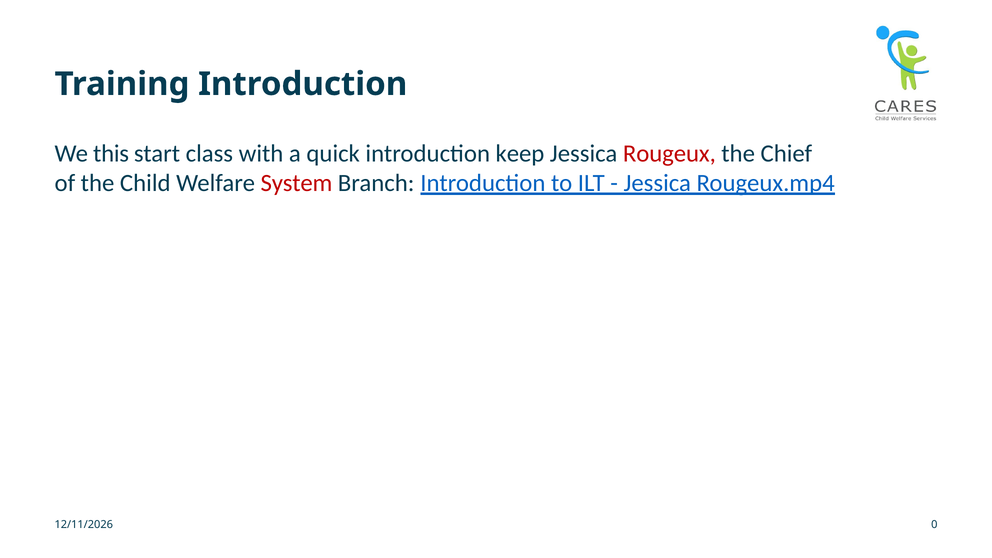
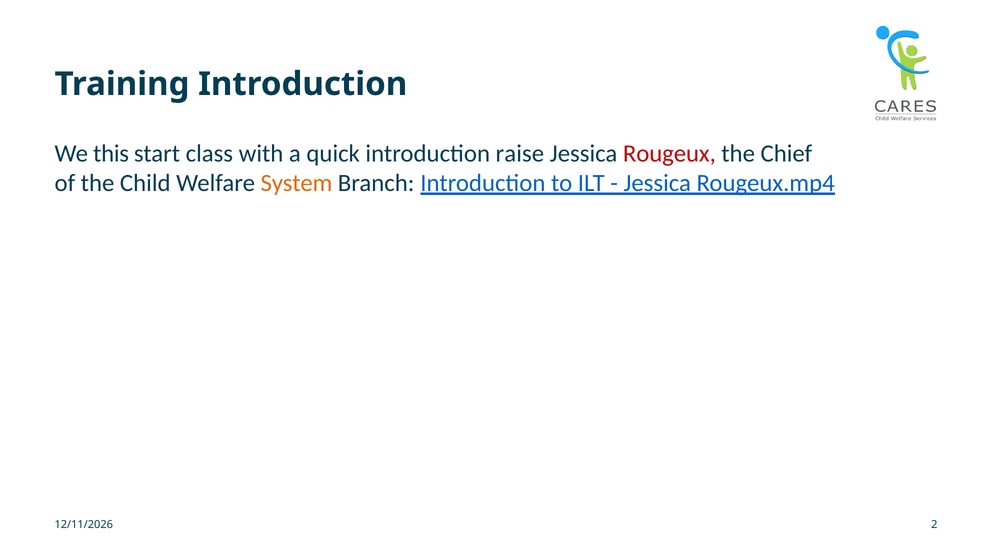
keep: keep -> raise
System colour: red -> orange
0: 0 -> 2
